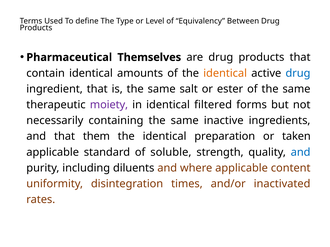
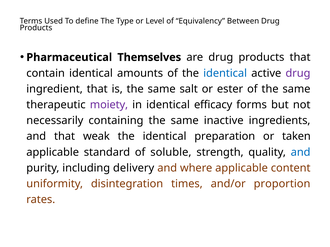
identical at (225, 73) colour: orange -> blue
drug at (298, 73) colour: blue -> purple
filtered: filtered -> efficacy
them: them -> weak
diluents: diluents -> delivery
inactivated: inactivated -> proportion
